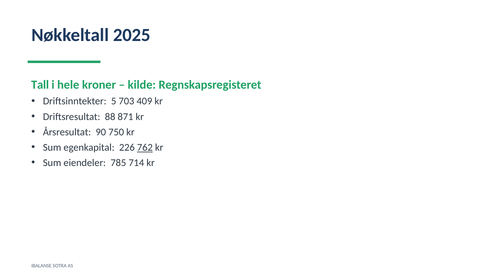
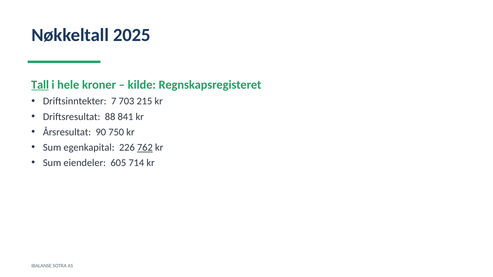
Tall underline: none -> present
5: 5 -> 7
409: 409 -> 215
871: 871 -> 841
785: 785 -> 605
